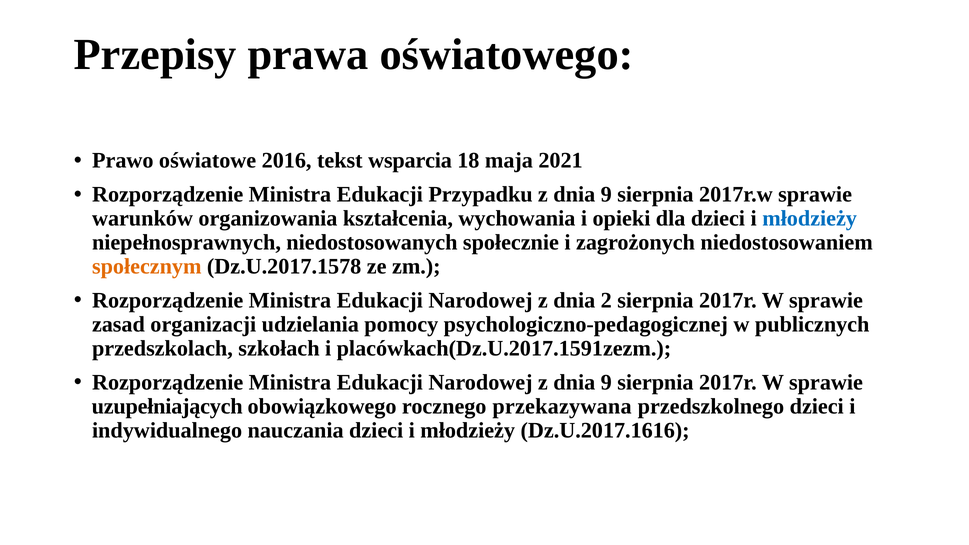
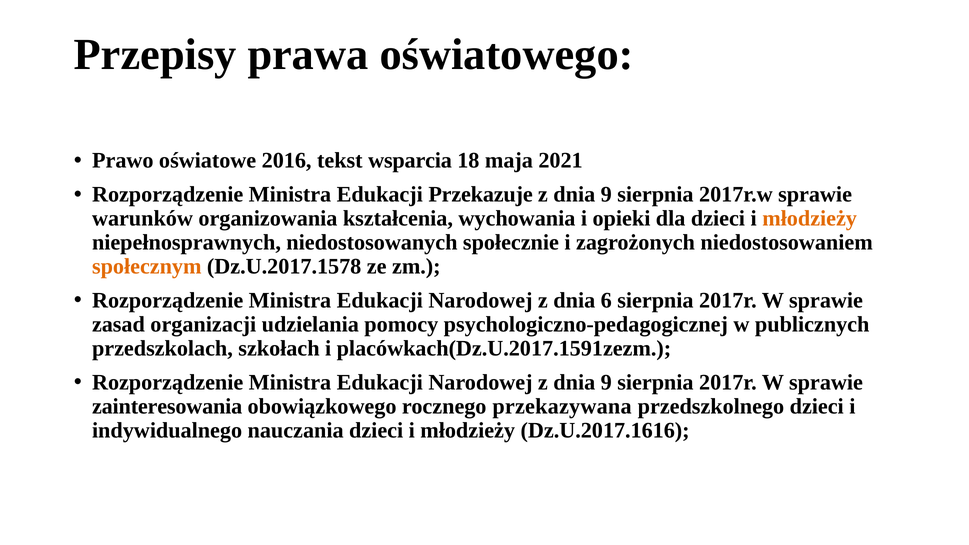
Przypadku: Przypadku -> Przekazuje
młodzieży at (810, 219) colour: blue -> orange
2: 2 -> 6
uzupełniających: uzupełniających -> zainteresowania
